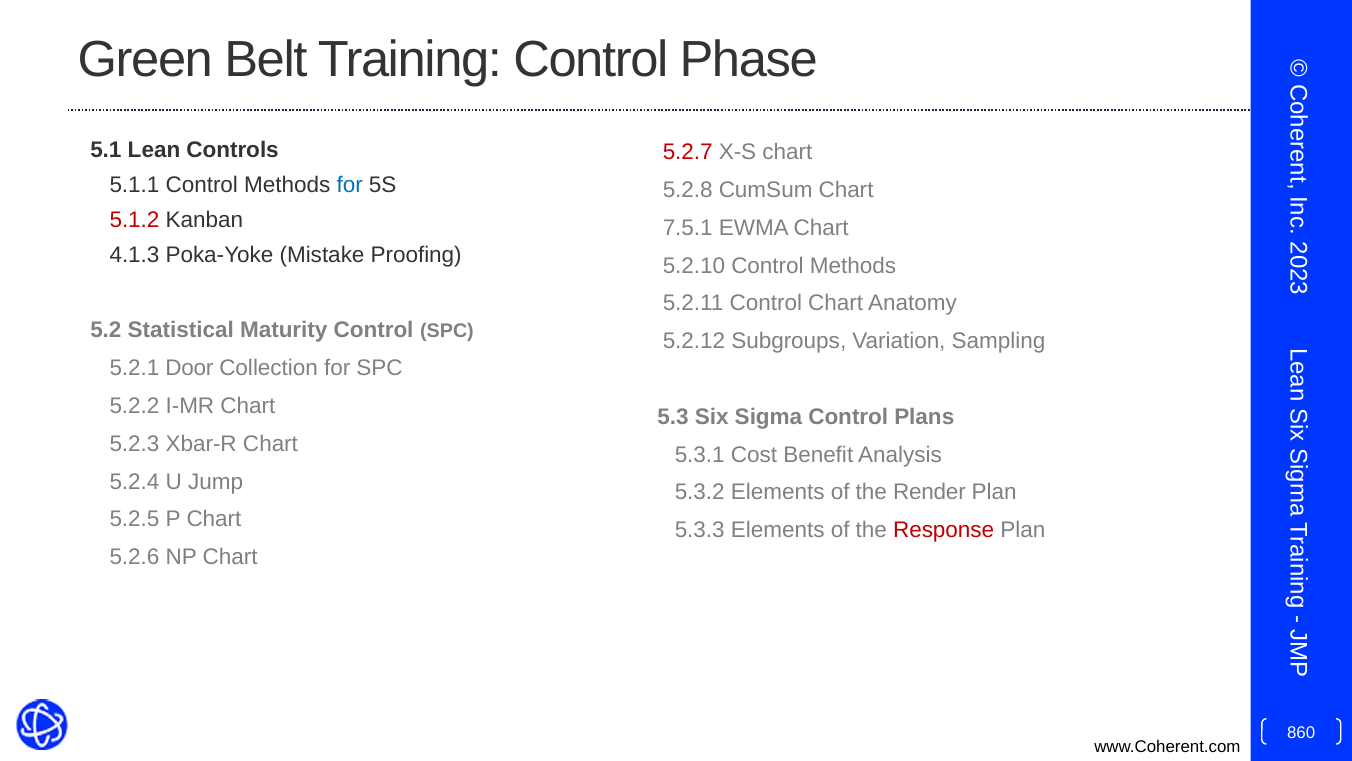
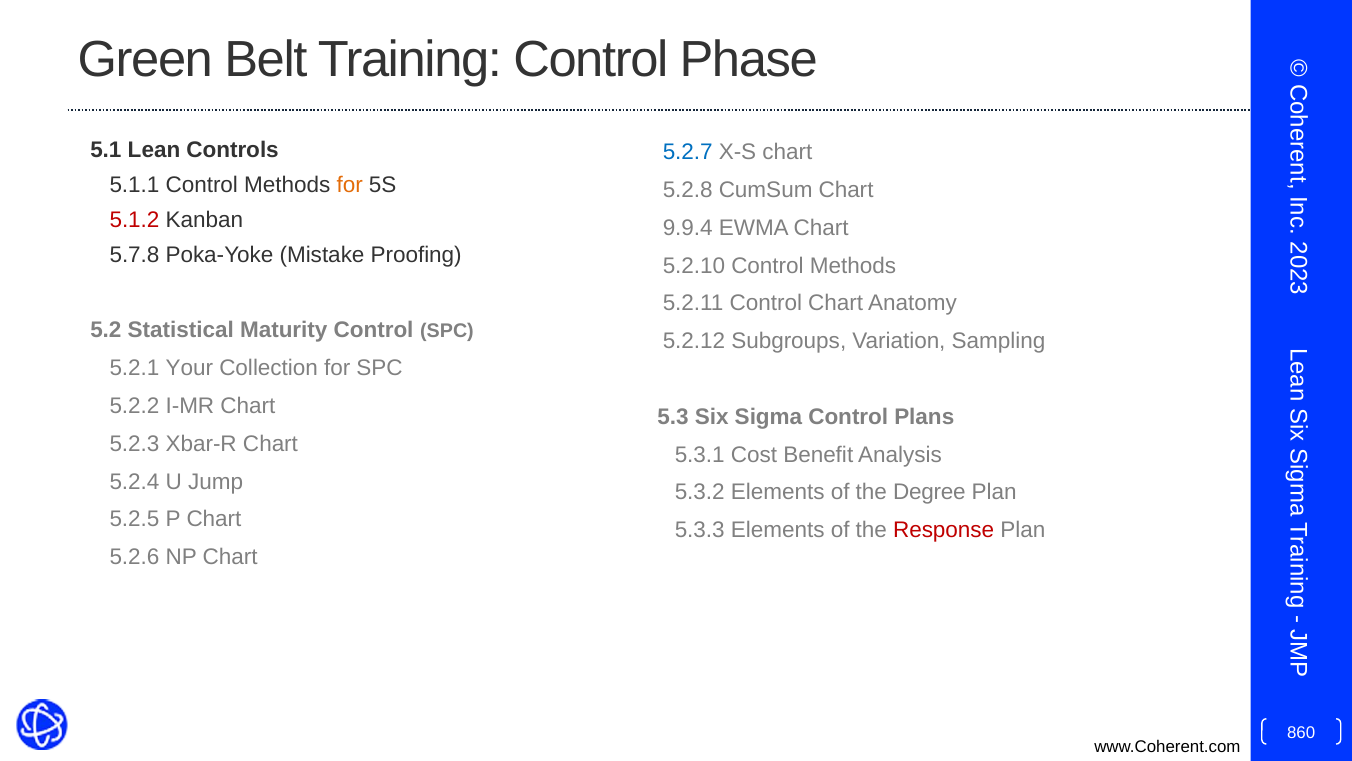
5.2.7 colour: red -> blue
for at (350, 185) colour: blue -> orange
7.5.1: 7.5.1 -> 9.9.4
4.1.3: 4.1.3 -> 5.7.8
Door: Door -> Your
Render: Render -> Degree
